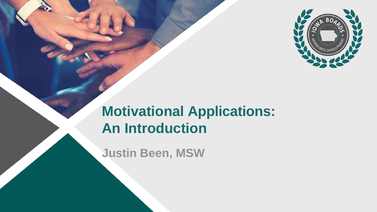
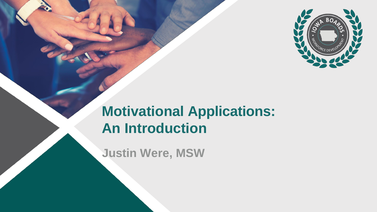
Been: Been -> Were
